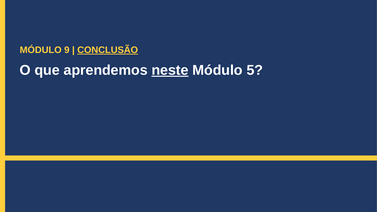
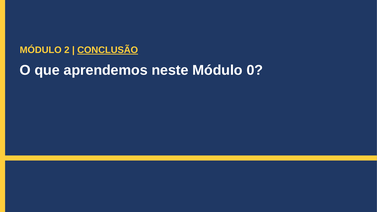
9: 9 -> 2
neste underline: present -> none
5: 5 -> 0
